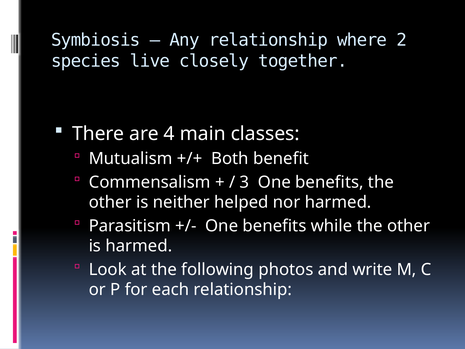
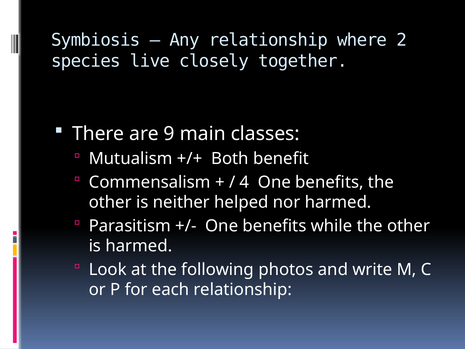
4: 4 -> 9
3: 3 -> 4
